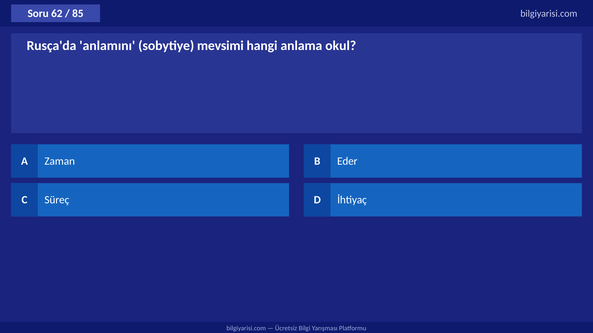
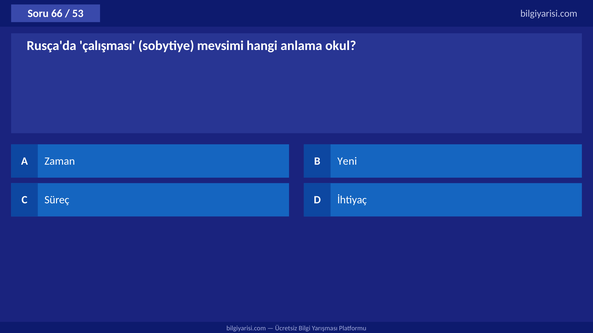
62: 62 -> 66
85: 85 -> 53
anlamını: anlamını -> çalışması
Eder: Eder -> Yeni
